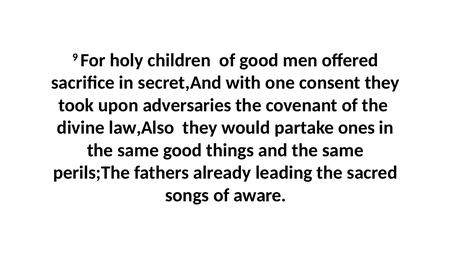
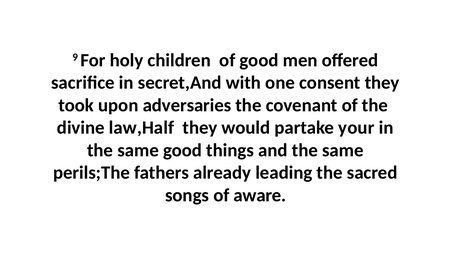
law,Also: law,Also -> law,Half
ones: ones -> your
